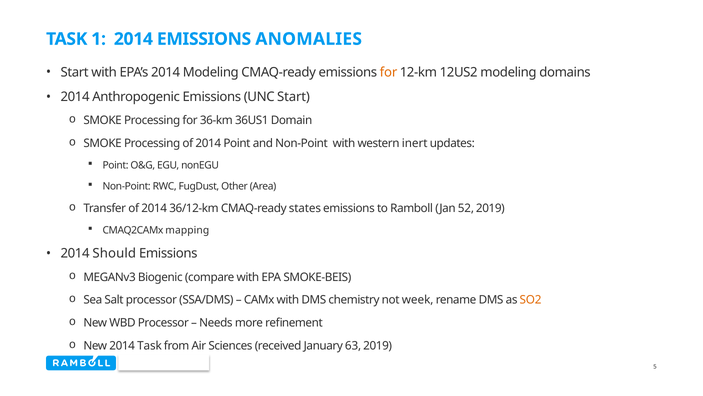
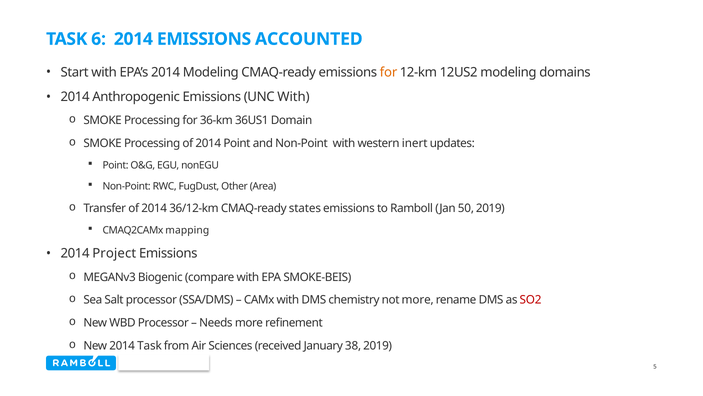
1: 1 -> 6
ANOMALIES: ANOMALIES -> ACCOUNTED
UNC Start: Start -> With
52: 52 -> 50
Should: Should -> Project
not week: week -> more
SO2 colour: orange -> red
63: 63 -> 38
